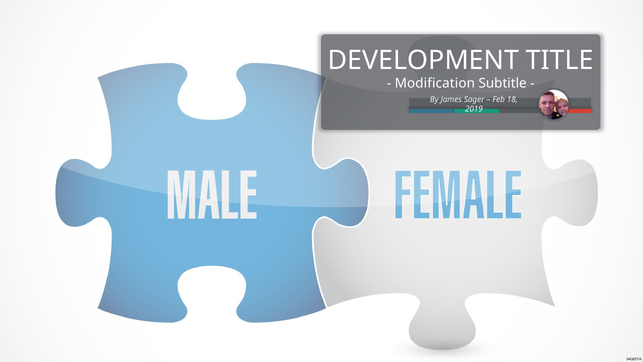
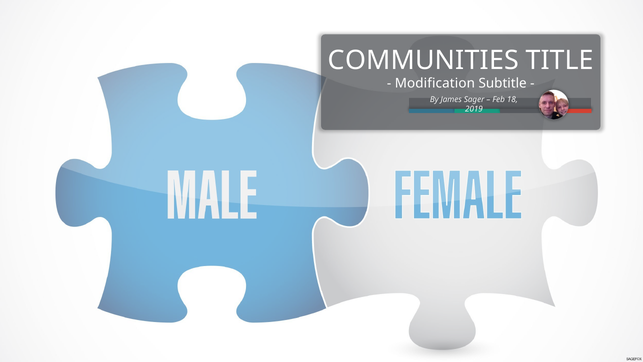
DEVELOPMENT: DEVELOPMENT -> COMMUNITIES
